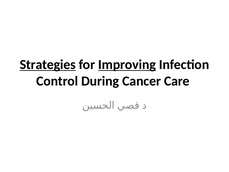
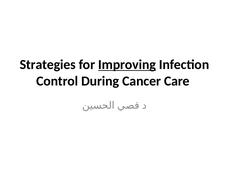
Strategies underline: present -> none
